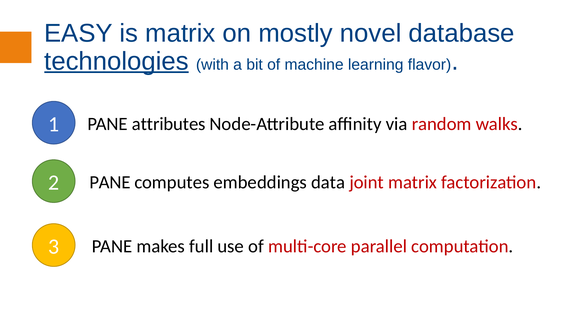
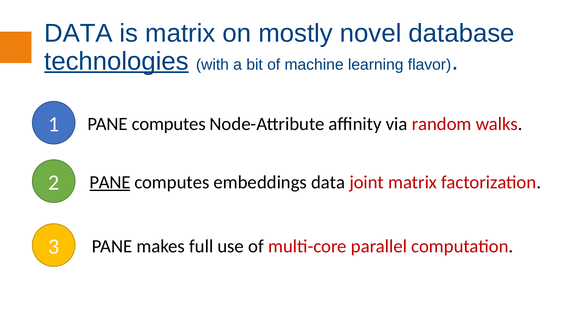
EASY at (78, 33): EASY -> DATA
1 PANE attributes: attributes -> computes
PANE at (110, 182) underline: none -> present
